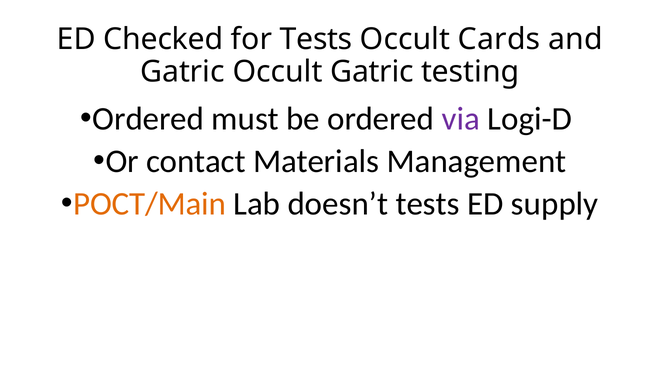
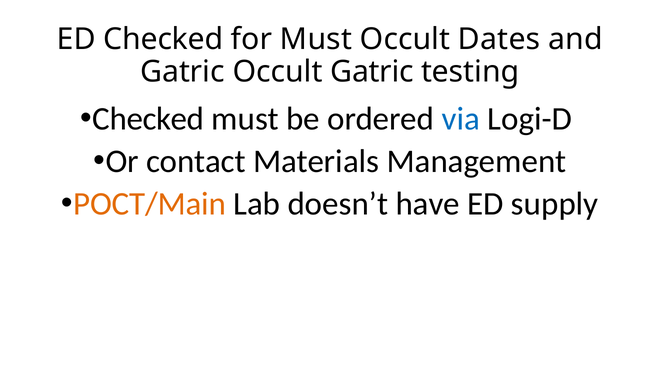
for Tests: Tests -> Must
Cards: Cards -> Dates
Ordered at (148, 119): Ordered -> Checked
via colour: purple -> blue
doesn’t tests: tests -> have
